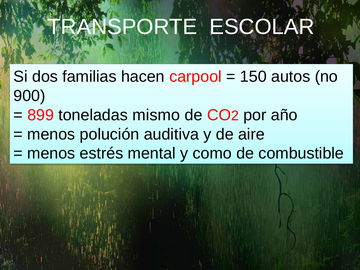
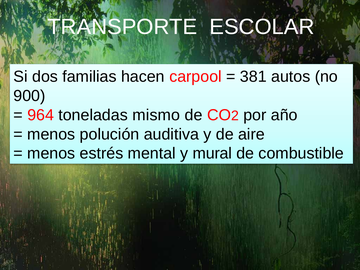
150: 150 -> 381
899: 899 -> 964
como: como -> mural
